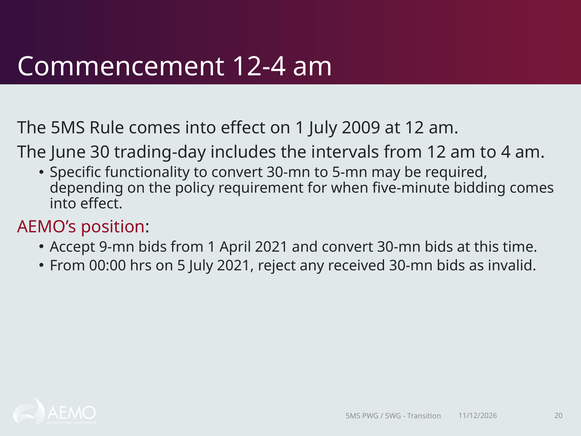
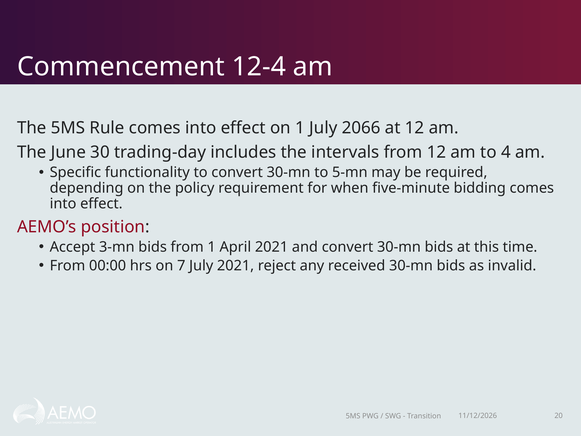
2009: 2009 -> 2066
9-mn: 9-mn -> 3-mn
5: 5 -> 7
